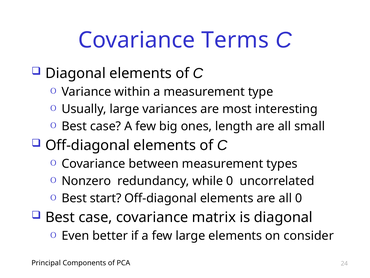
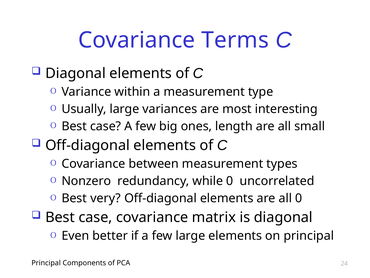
start: start -> very
on consider: consider -> principal
